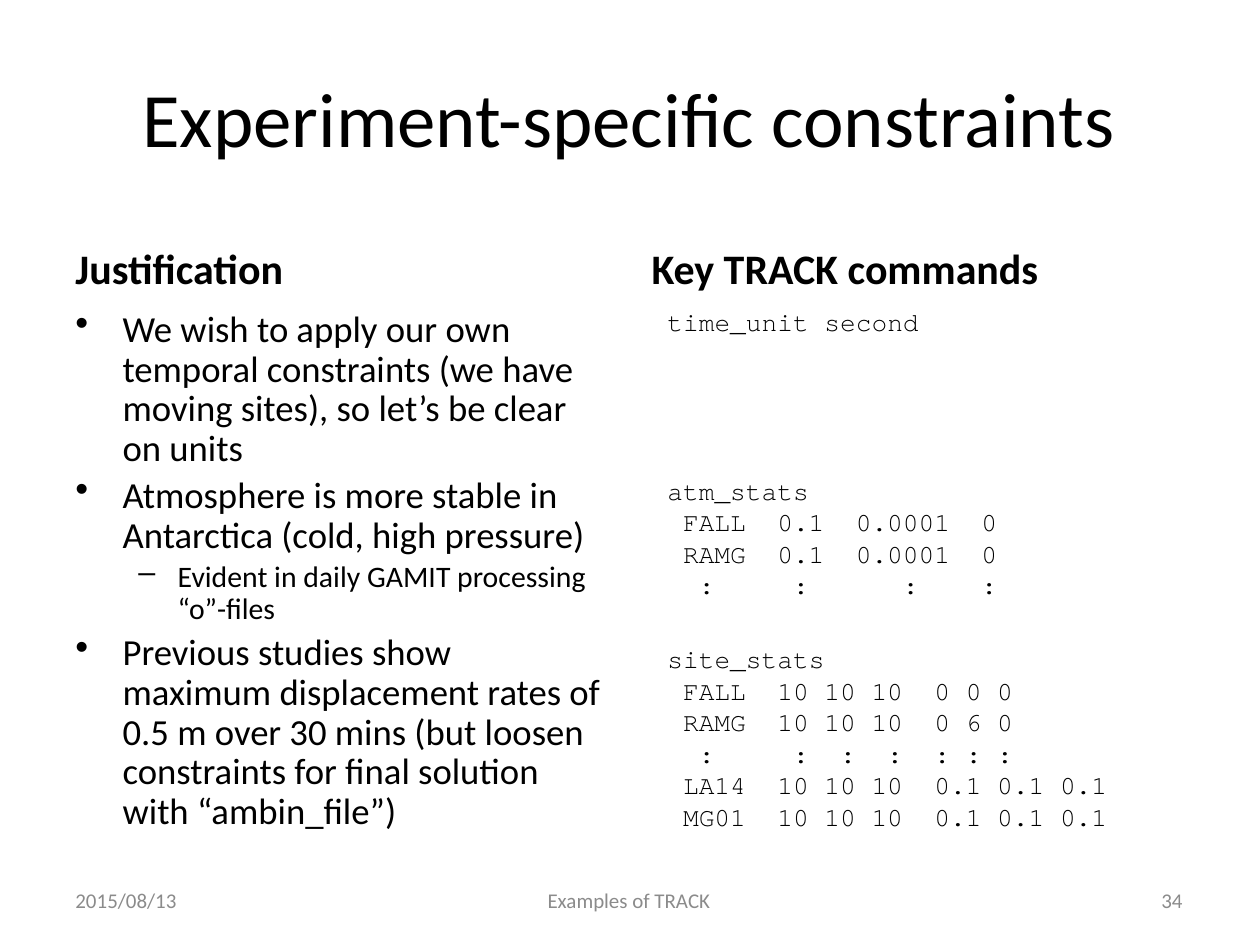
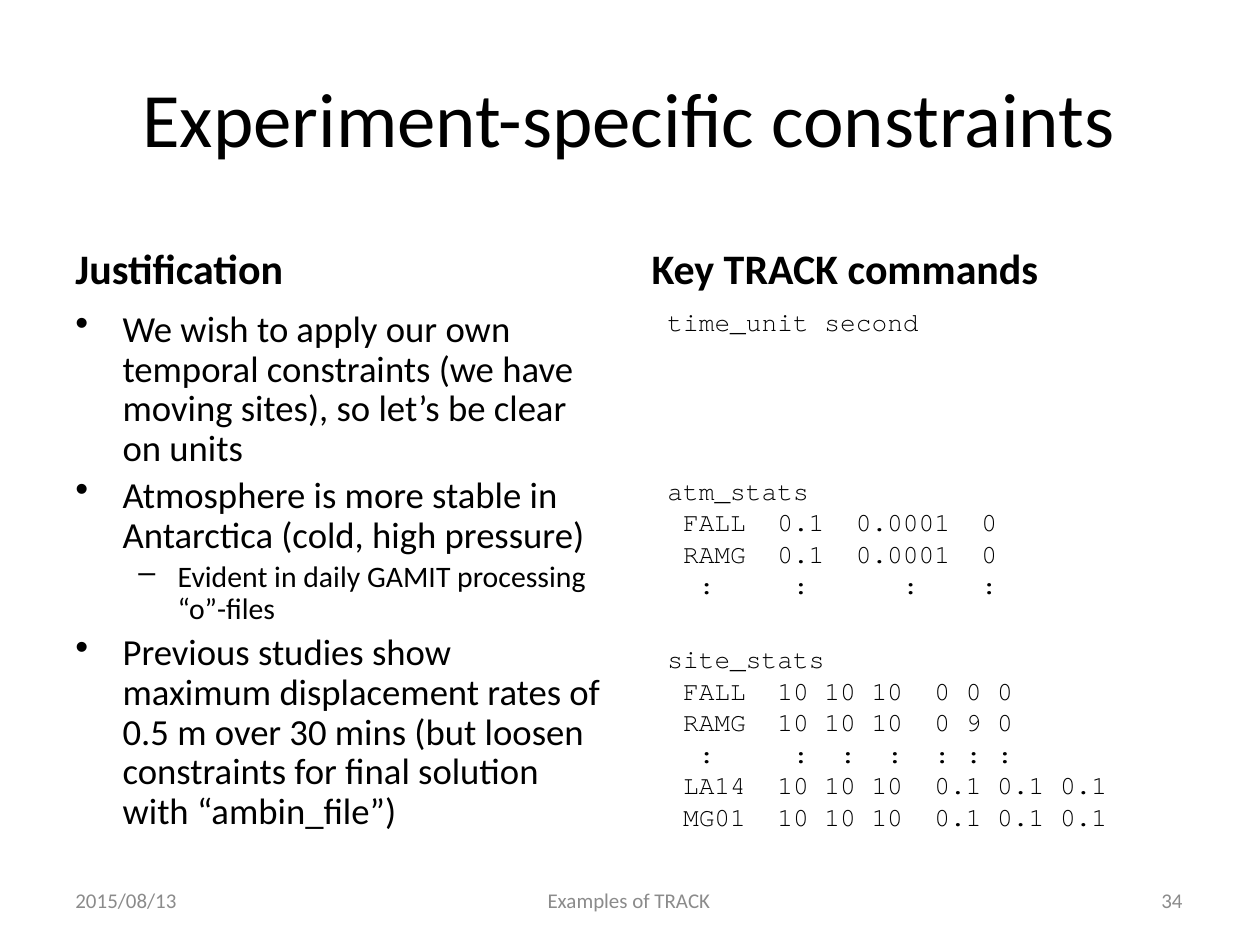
6: 6 -> 9
